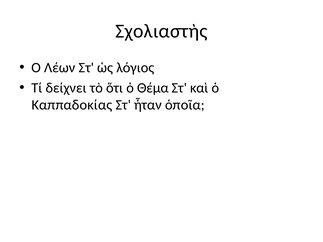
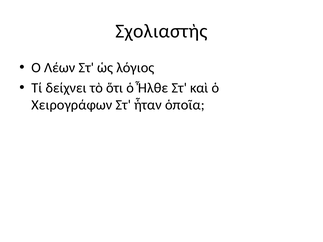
Θέμα: Θέμα -> Ἦλθε
Καππαδοκίας: Καππαδοκίας -> Χειρογράφων
